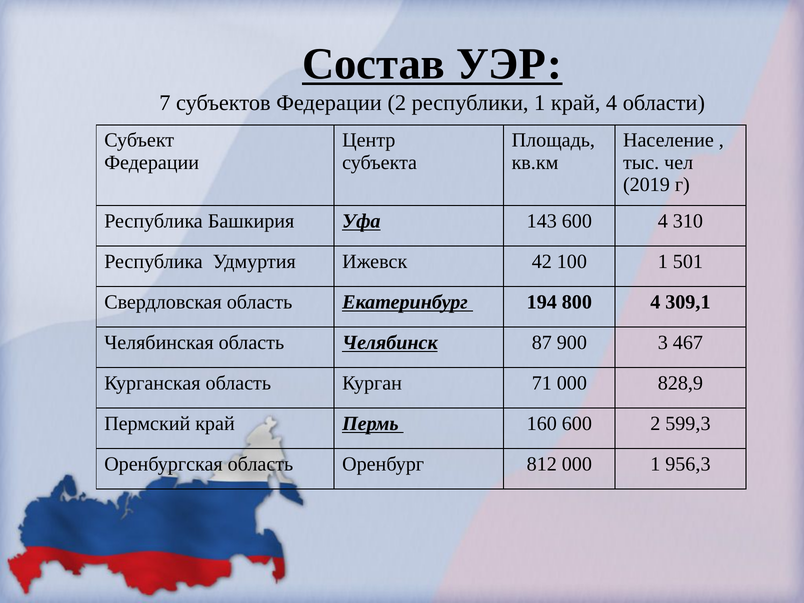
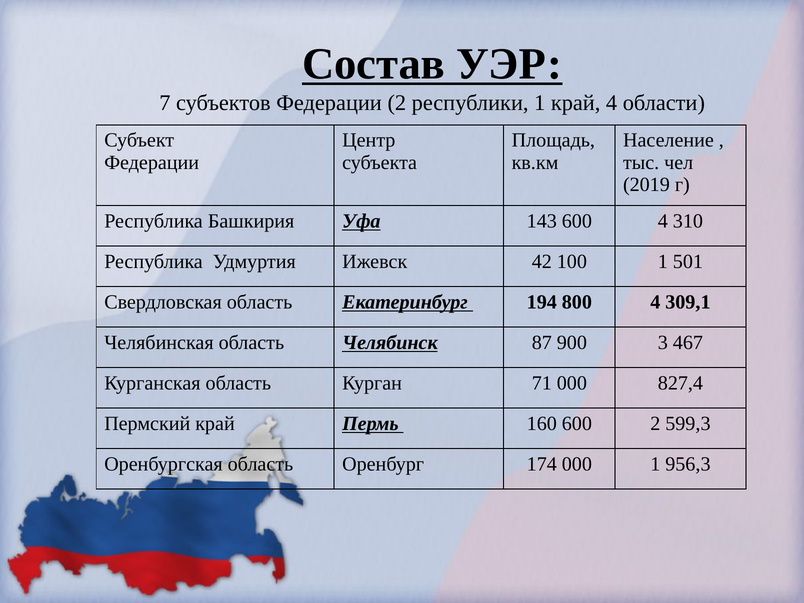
828,9: 828,9 -> 827,4
812: 812 -> 174
